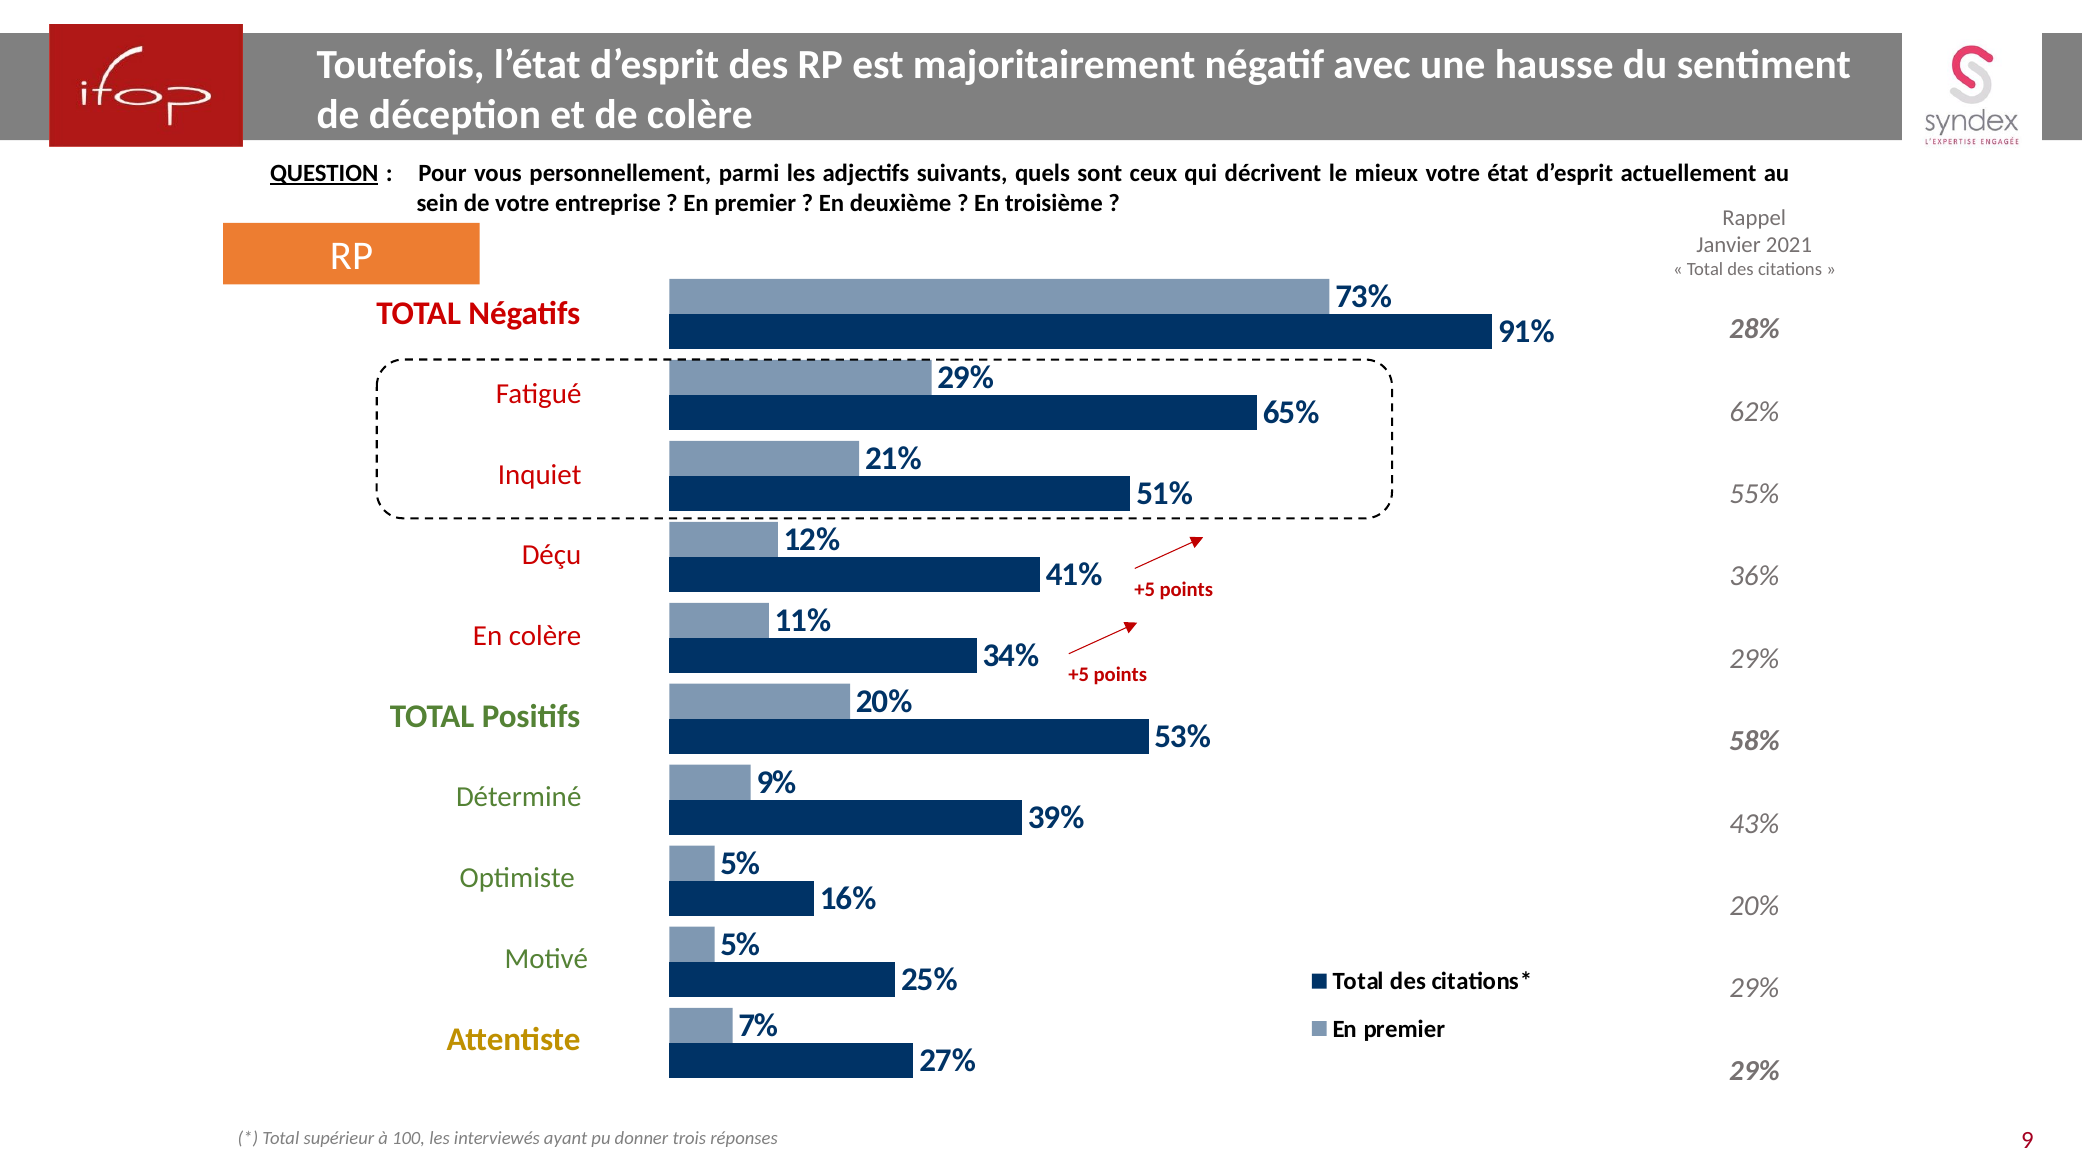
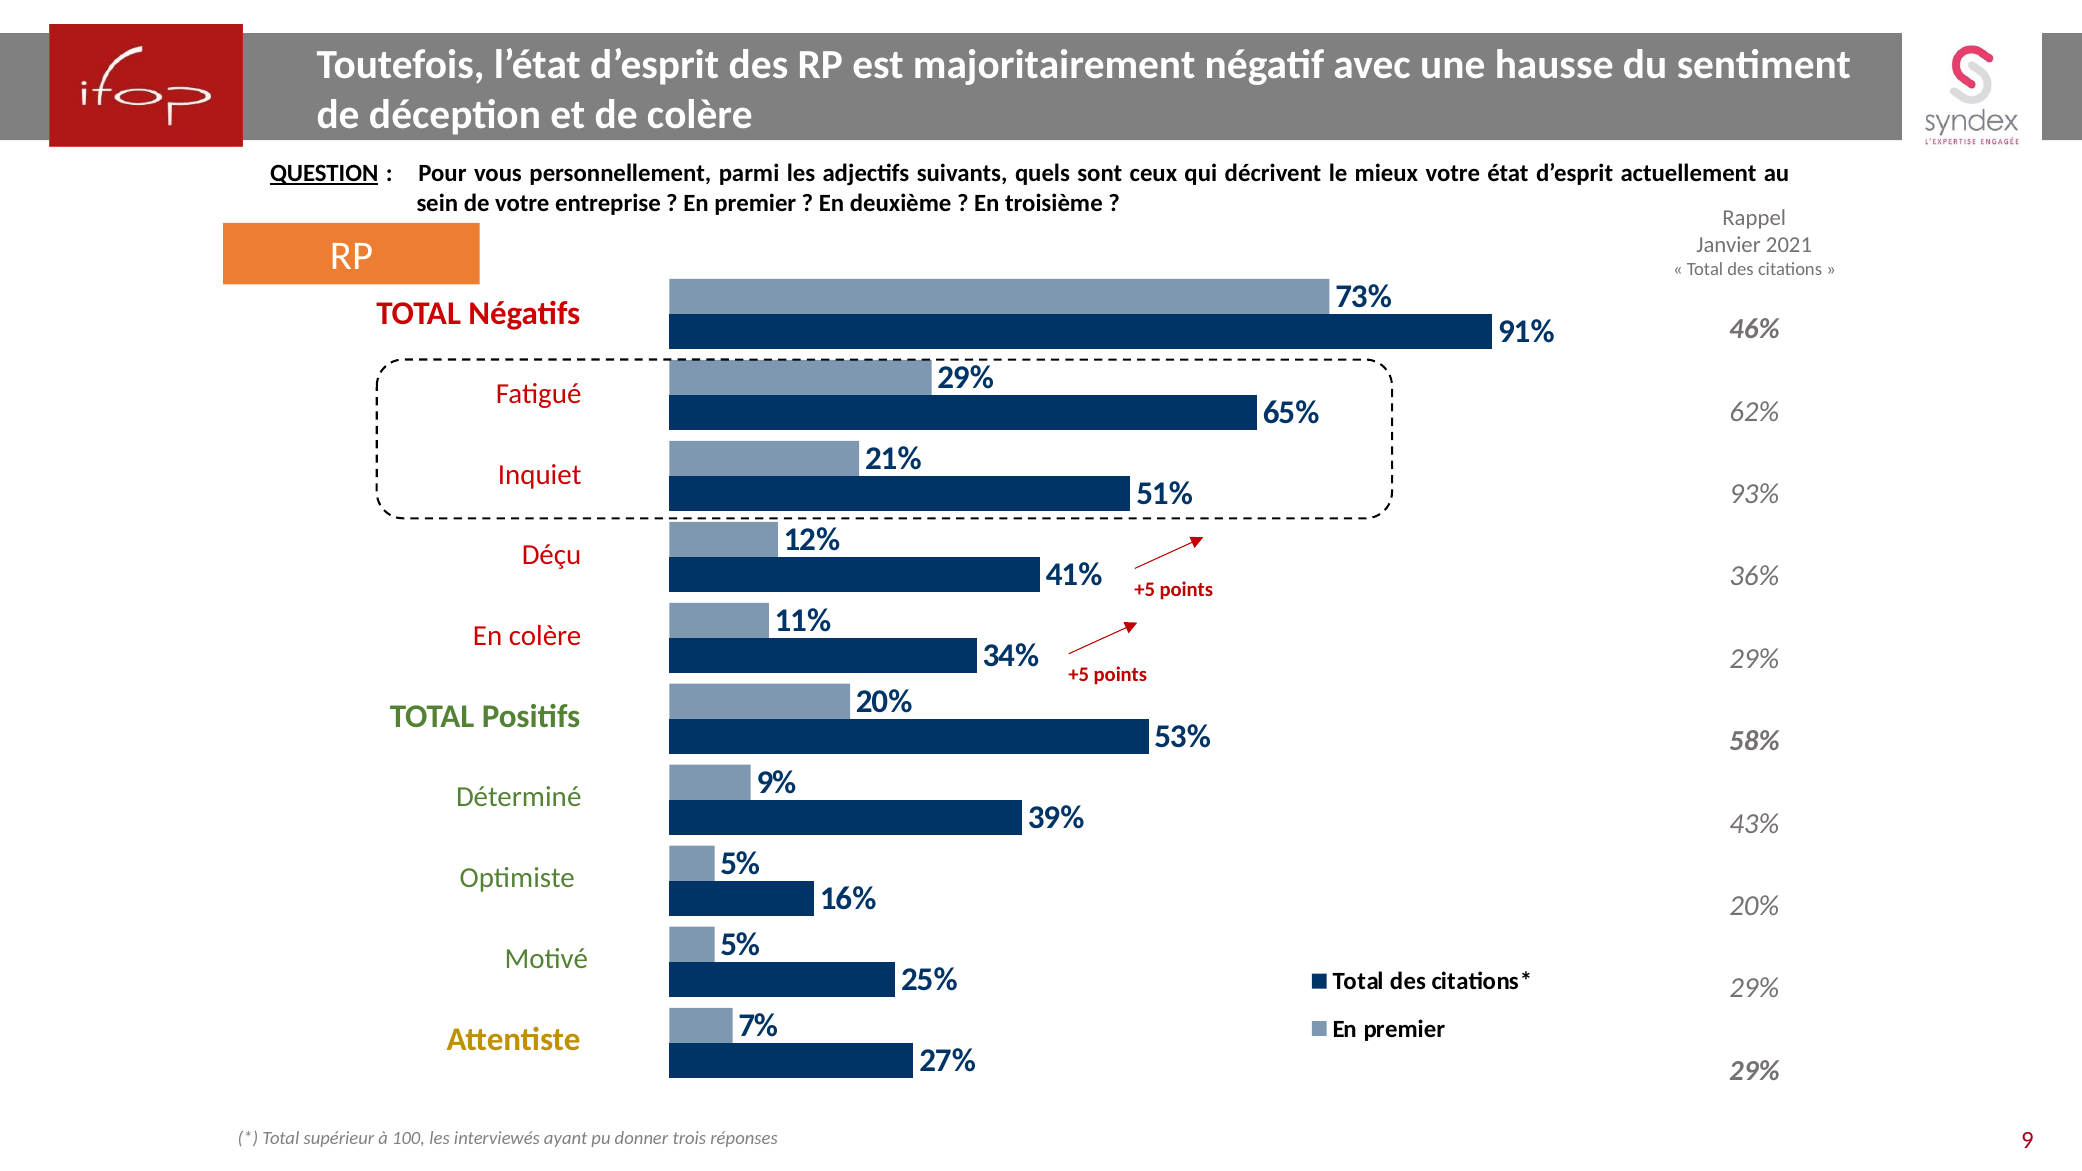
28%: 28% -> 46%
55%: 55% -> 93%
